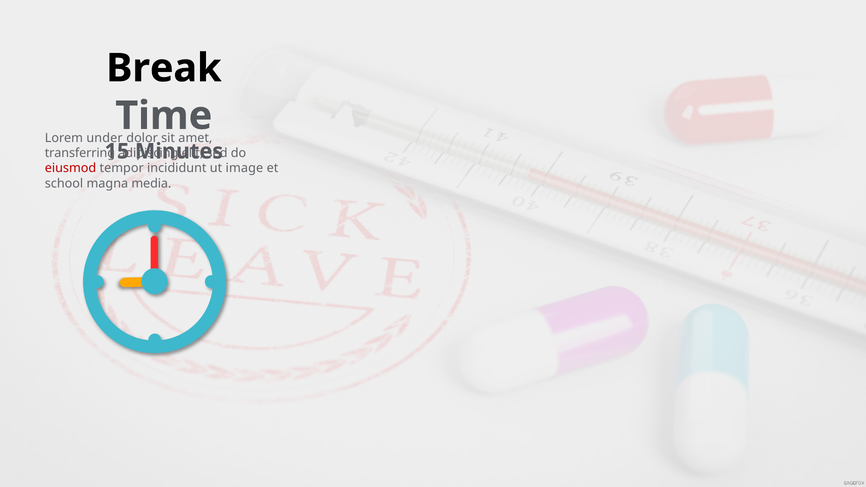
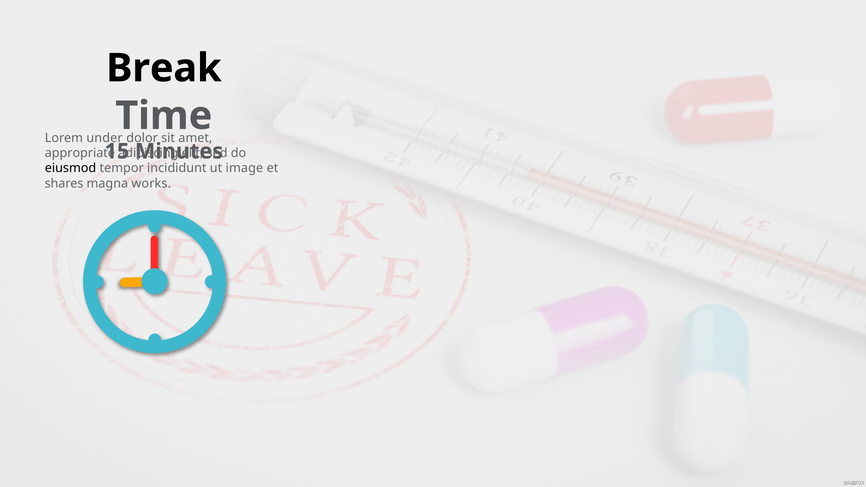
transferring: transferring -> appropriate
eiusmod colour: red -> black
school: school -> shares
media: media -> works
